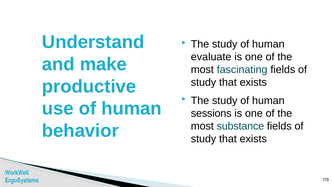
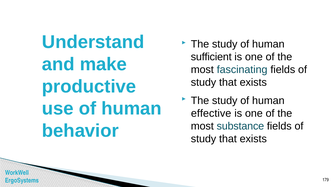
evaluate: evaluate -> sufficient
sessions: sessions -> effective
